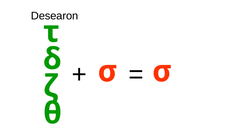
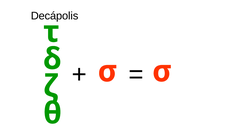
Desearon: Desearon -> Decápolis
